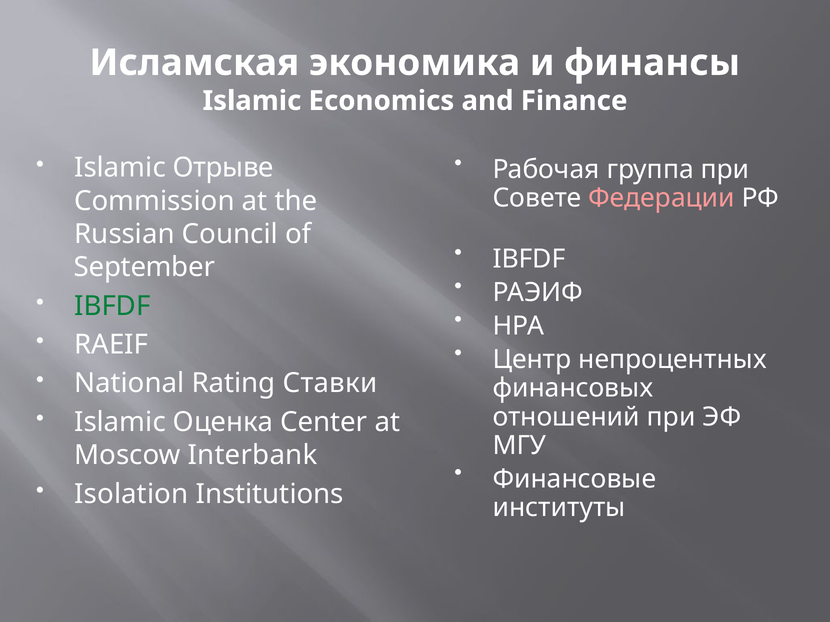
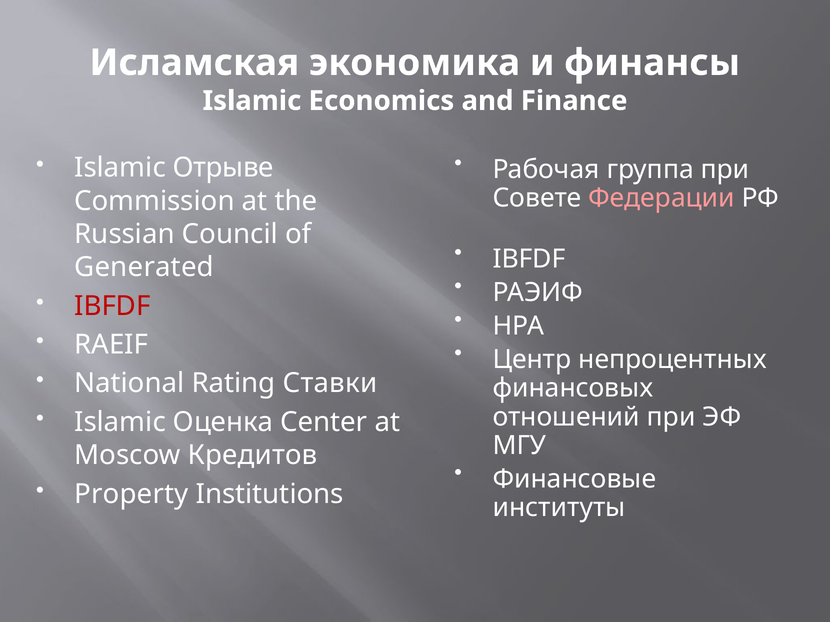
September: September -> Generated
IBFDF at (112, 306) colour: green -> red
Interbank: Interbank -> Кредитов
Isolation: Isolation -> Property
